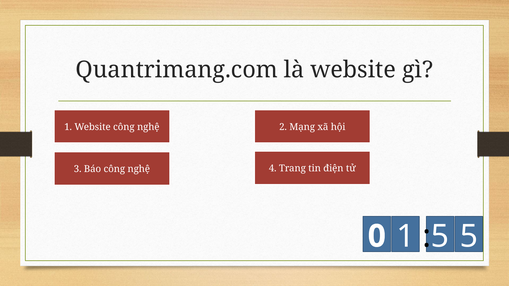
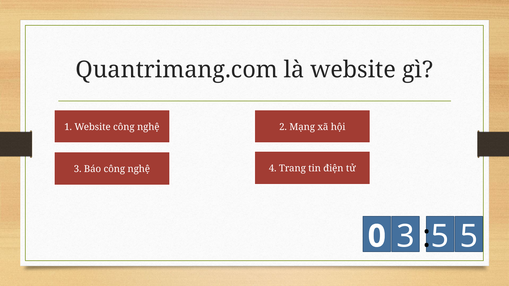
0 1: 1 -> 3
